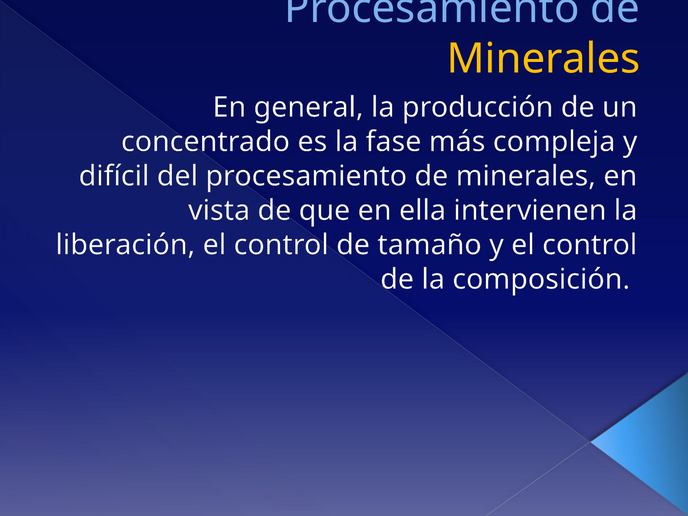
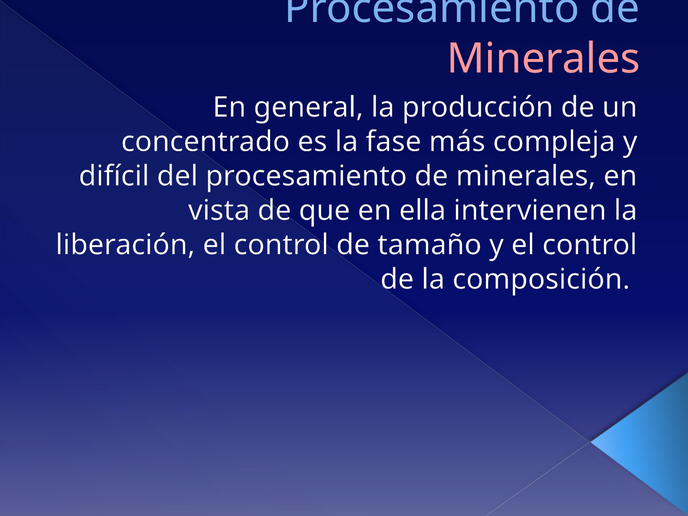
Minerales at (544, 59) colour: yellow -> pink
